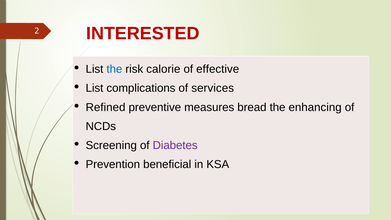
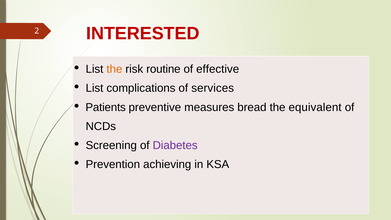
the at (114, 69) colour: blue -> orange
calorie: calorie -> routine
Refined: Refined -> Patients
enhancing: enhancing -> equivalent
beneficial: beneficial -> achieving
